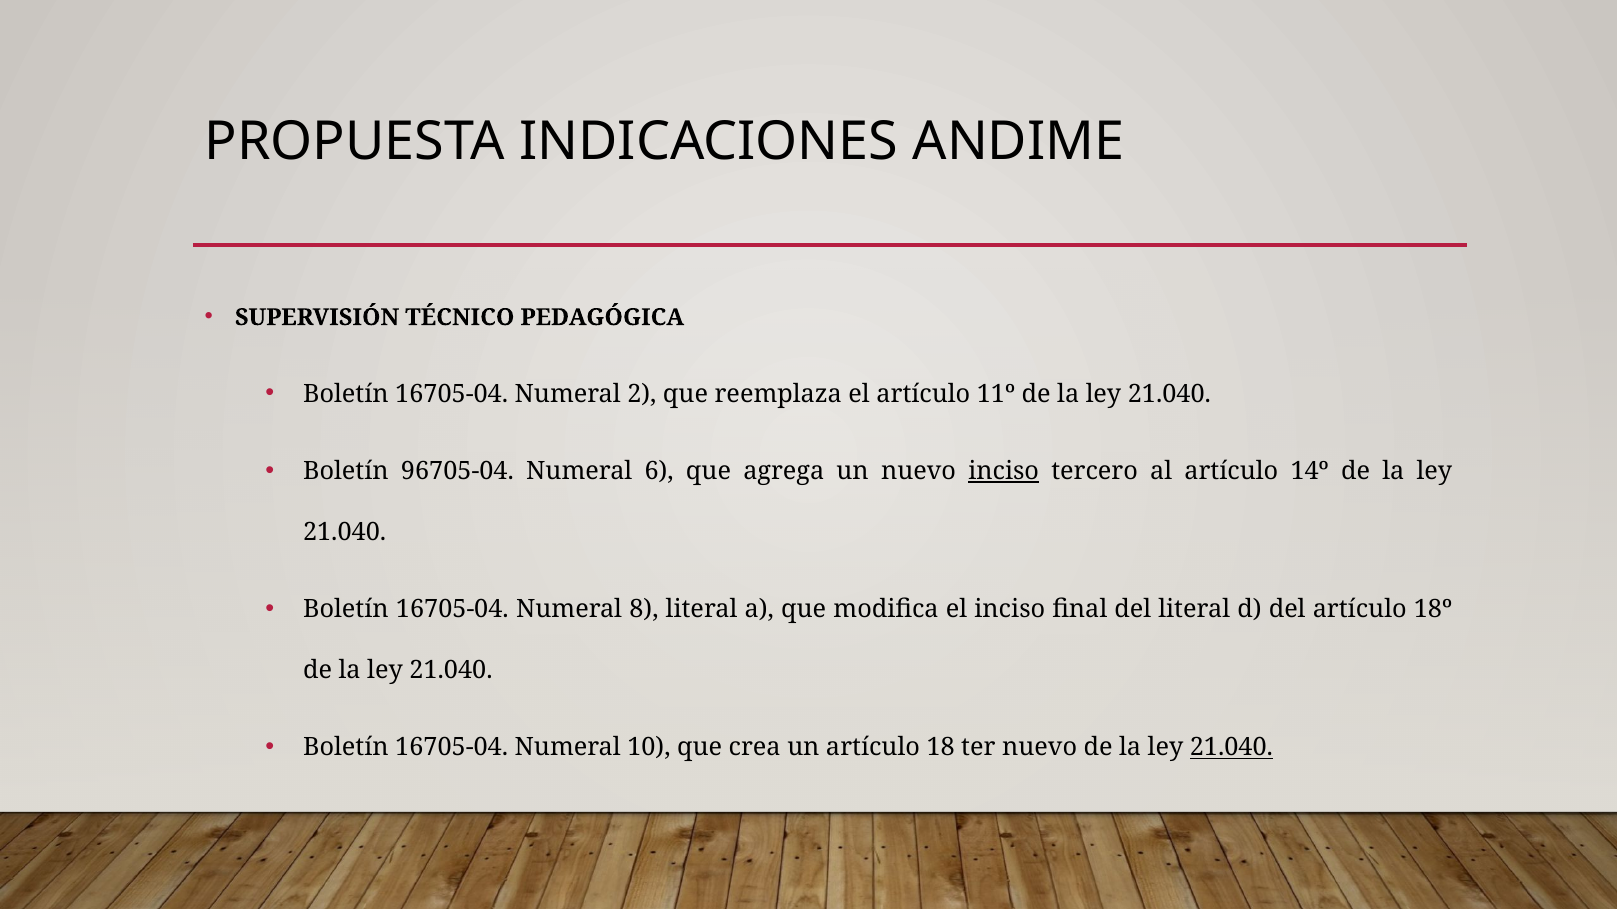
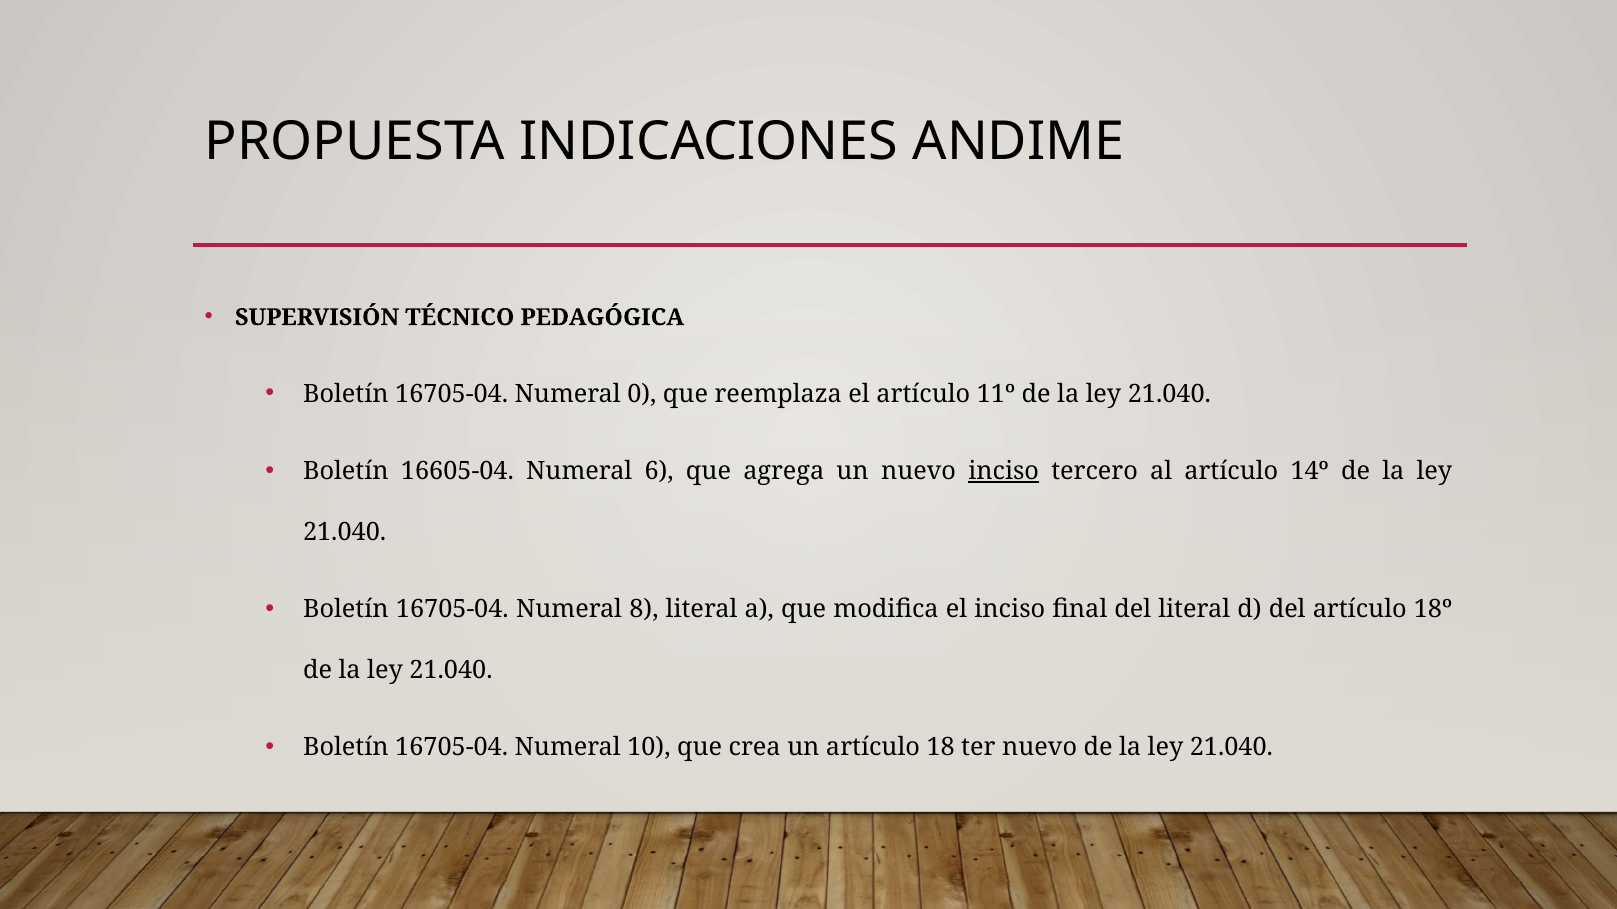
2: 2 -> 0
96705-04: 96705-04 -> 16605-04
21.040 at (1231, 748) underline: present -> none
